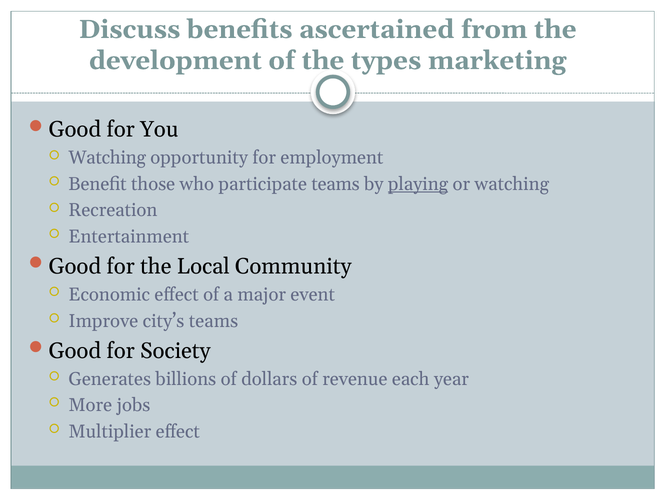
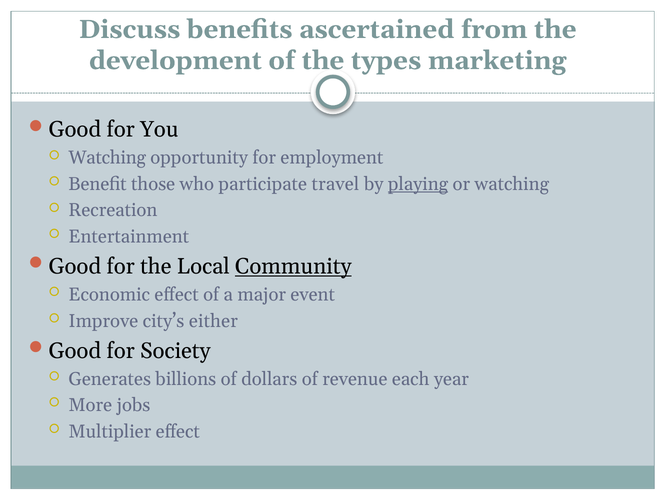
participate teams: teams -> travel
Community underline: none -> present
city’s teams: teams -> either
